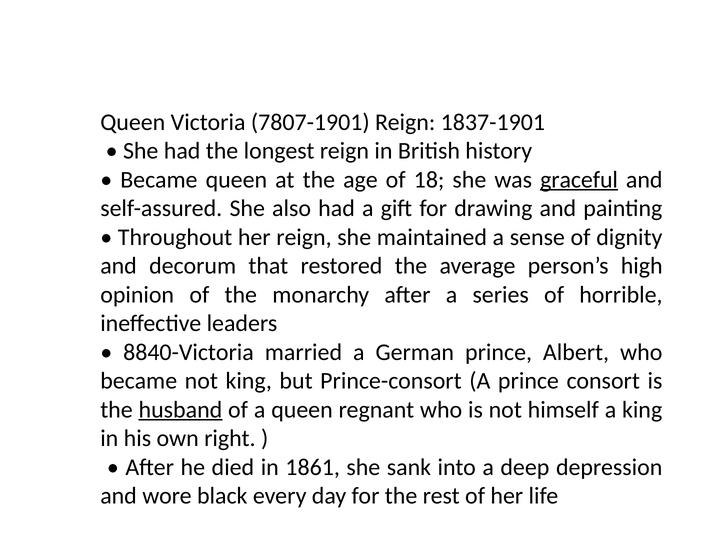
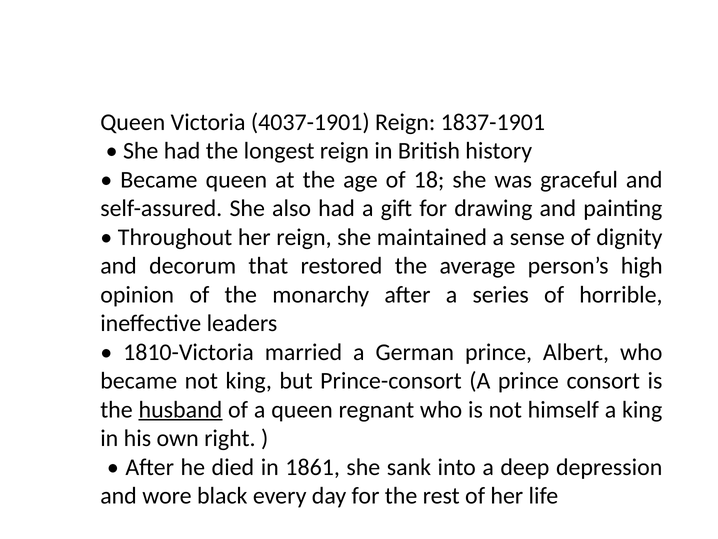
7807-1901: 7807-1901 -> 4037-1901
graceful underline: present -> none
8840-Victoria: 8840-Victoria -> 1810-Victoria
